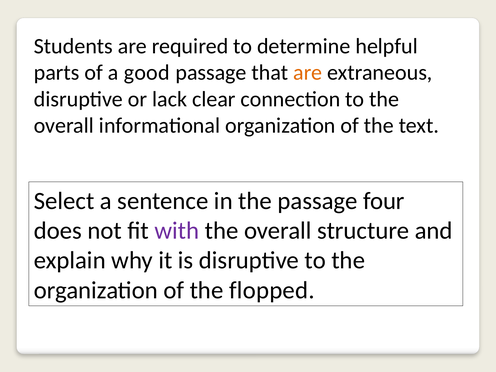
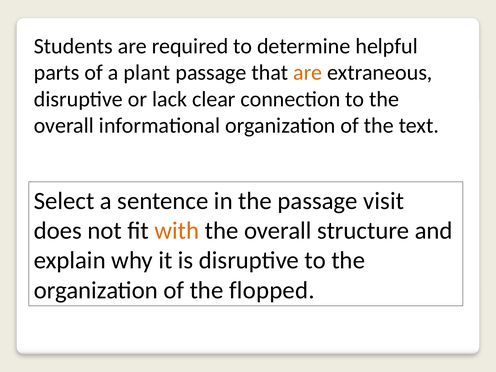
good: good -> plant
four: four -> visit
with colour: purple -> orange
